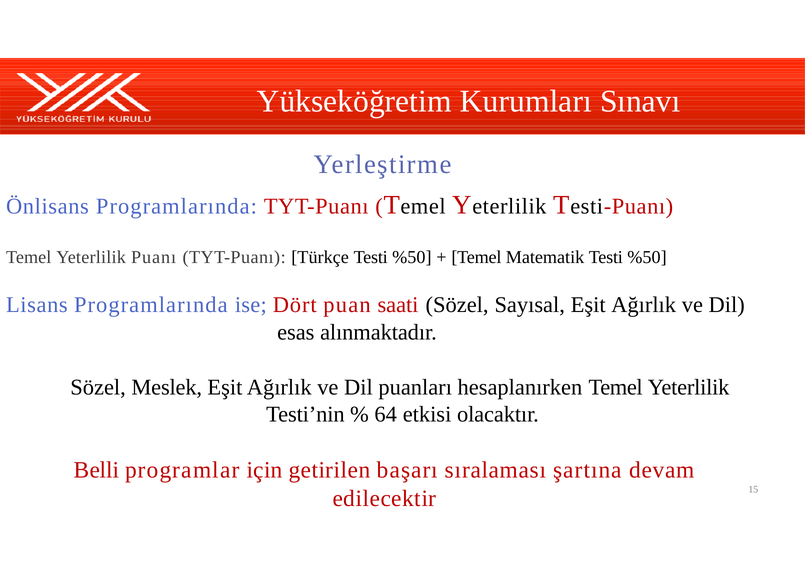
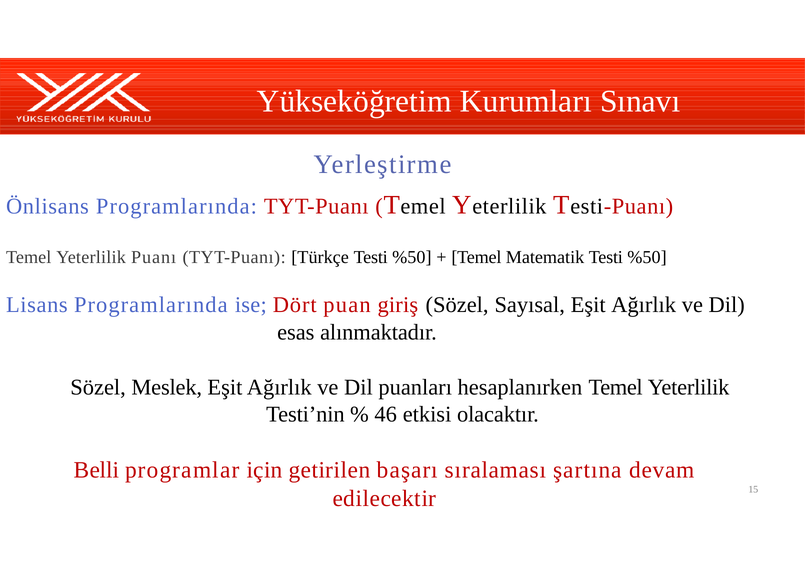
saati: saati -> giriş
64: 64 -> 46
